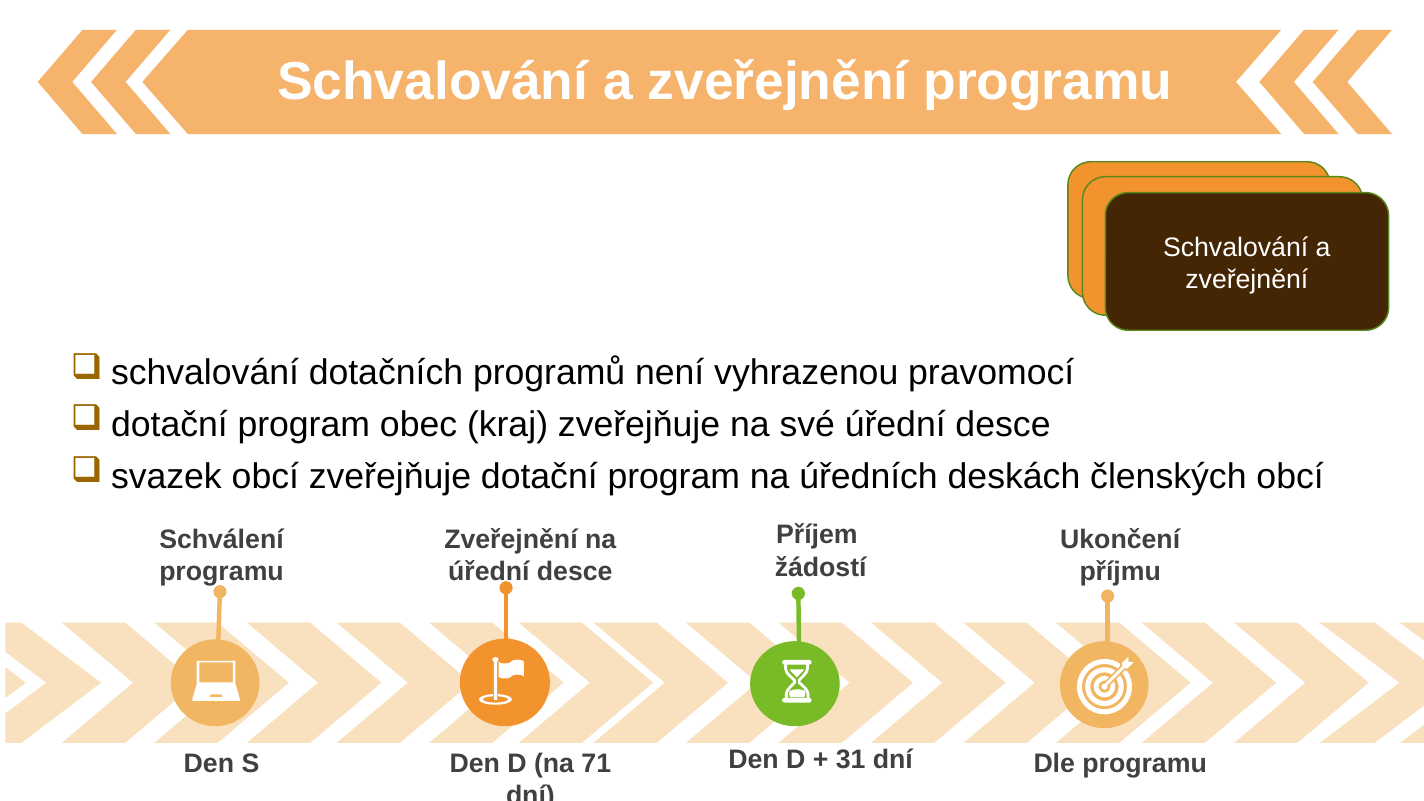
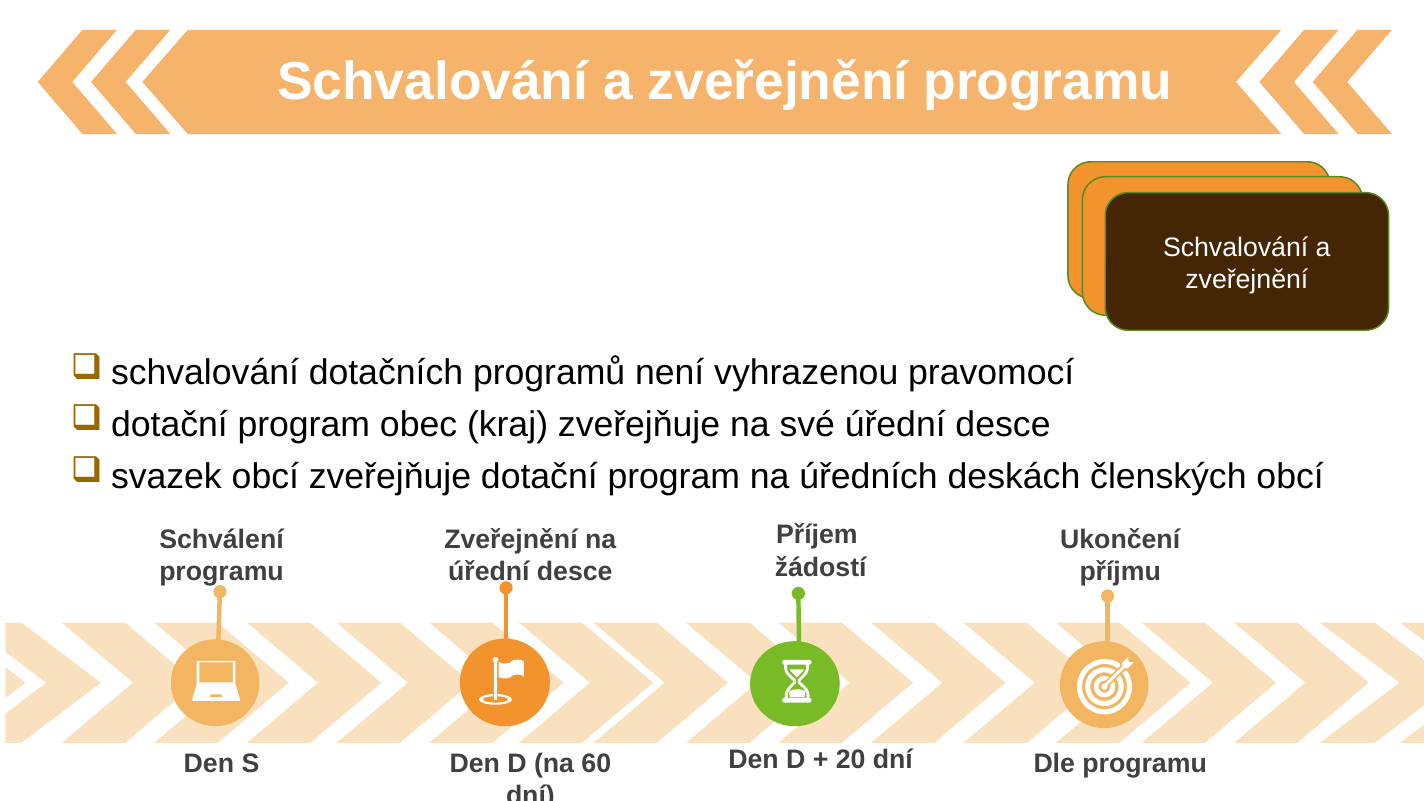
31: 31 -> 20
71: 71 -> 60
